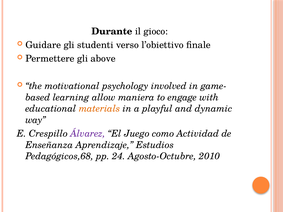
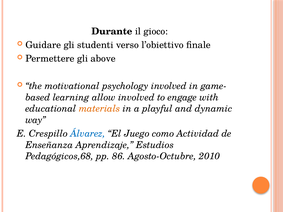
allow maniera: maniera -> involved
Álvarez colour: purple -> blue
24: 24 -> 86
